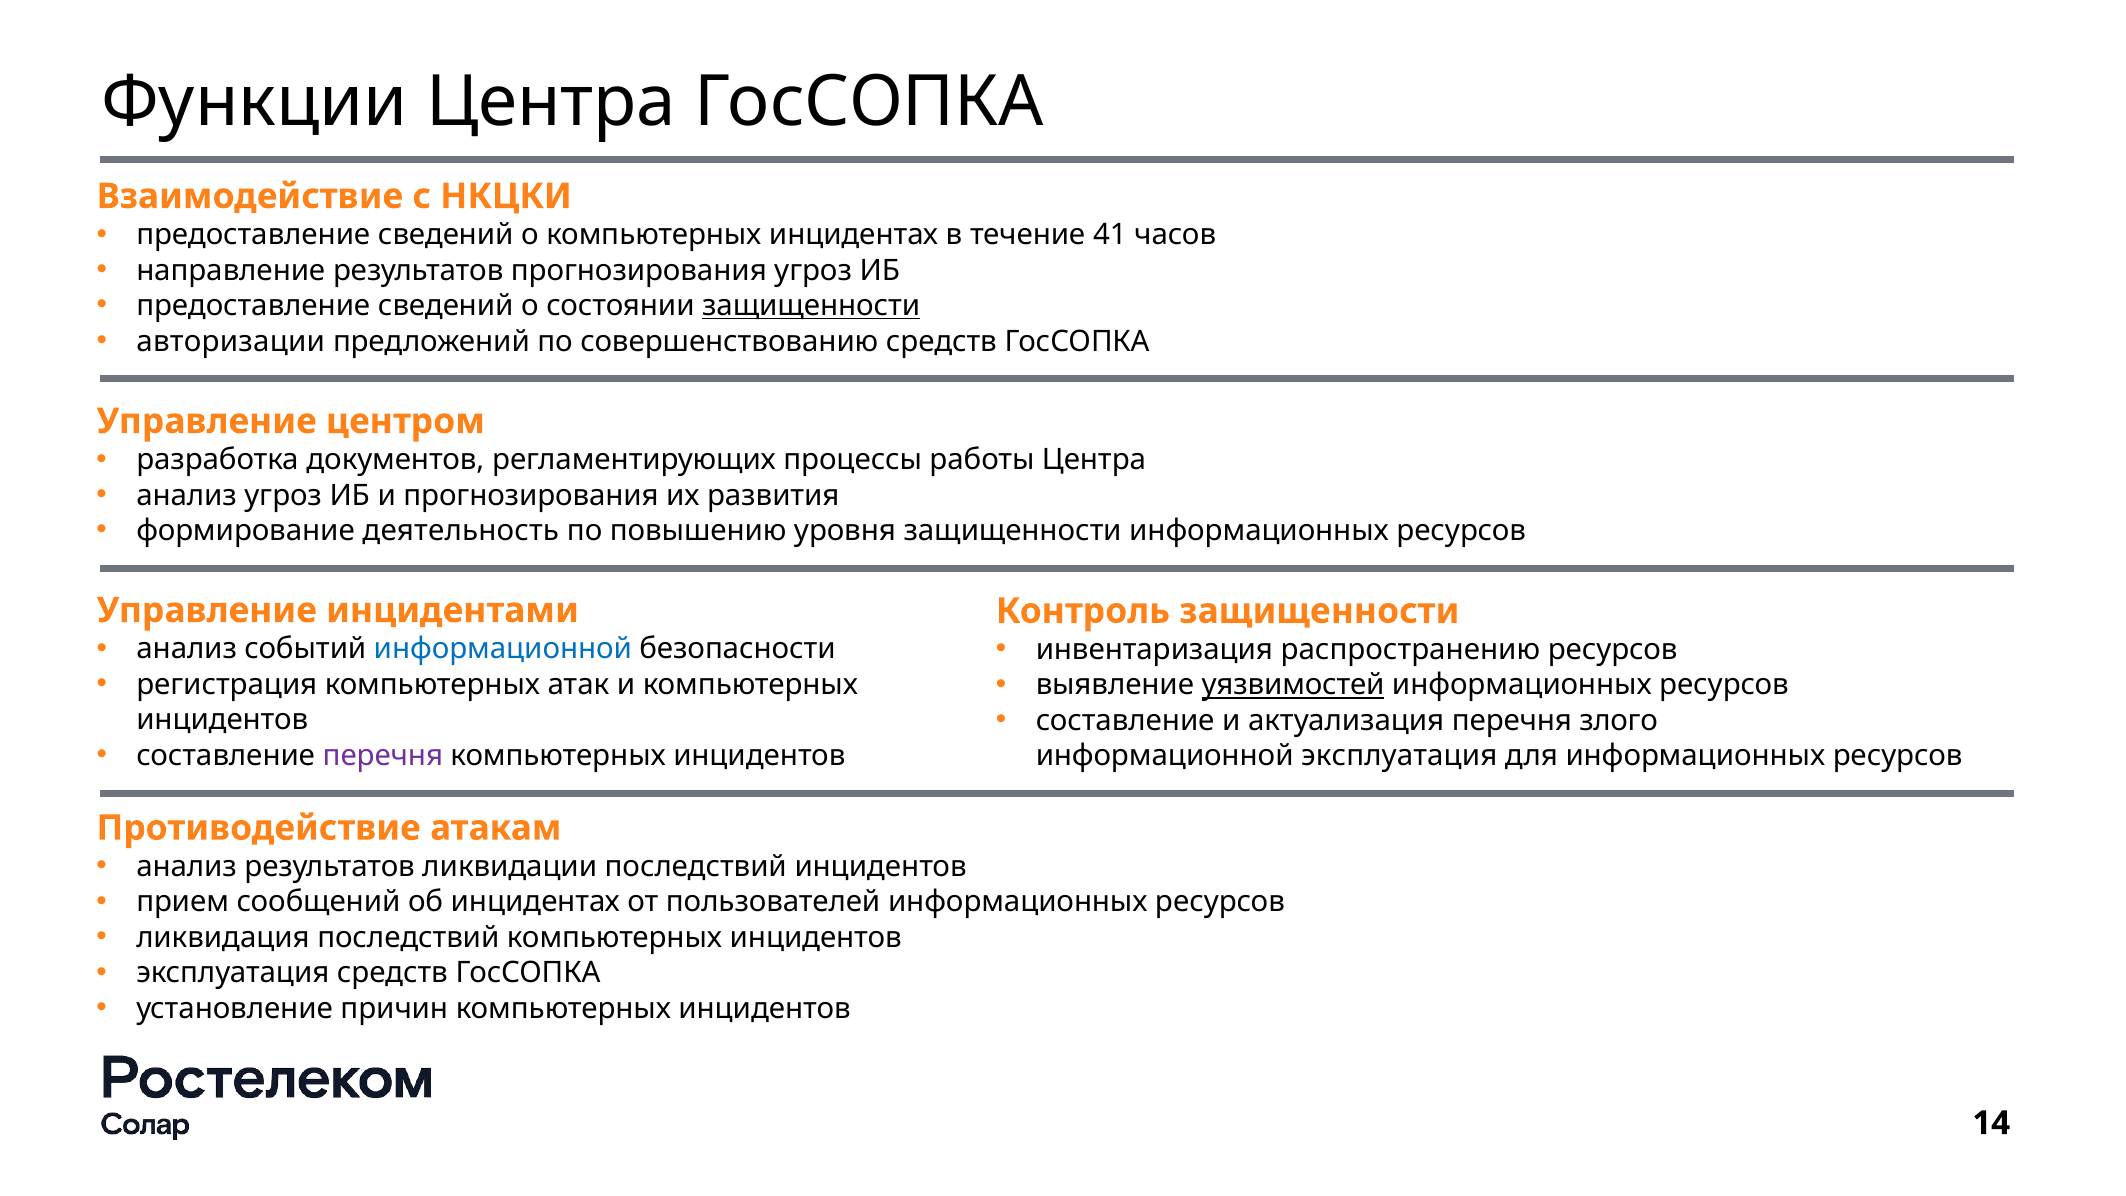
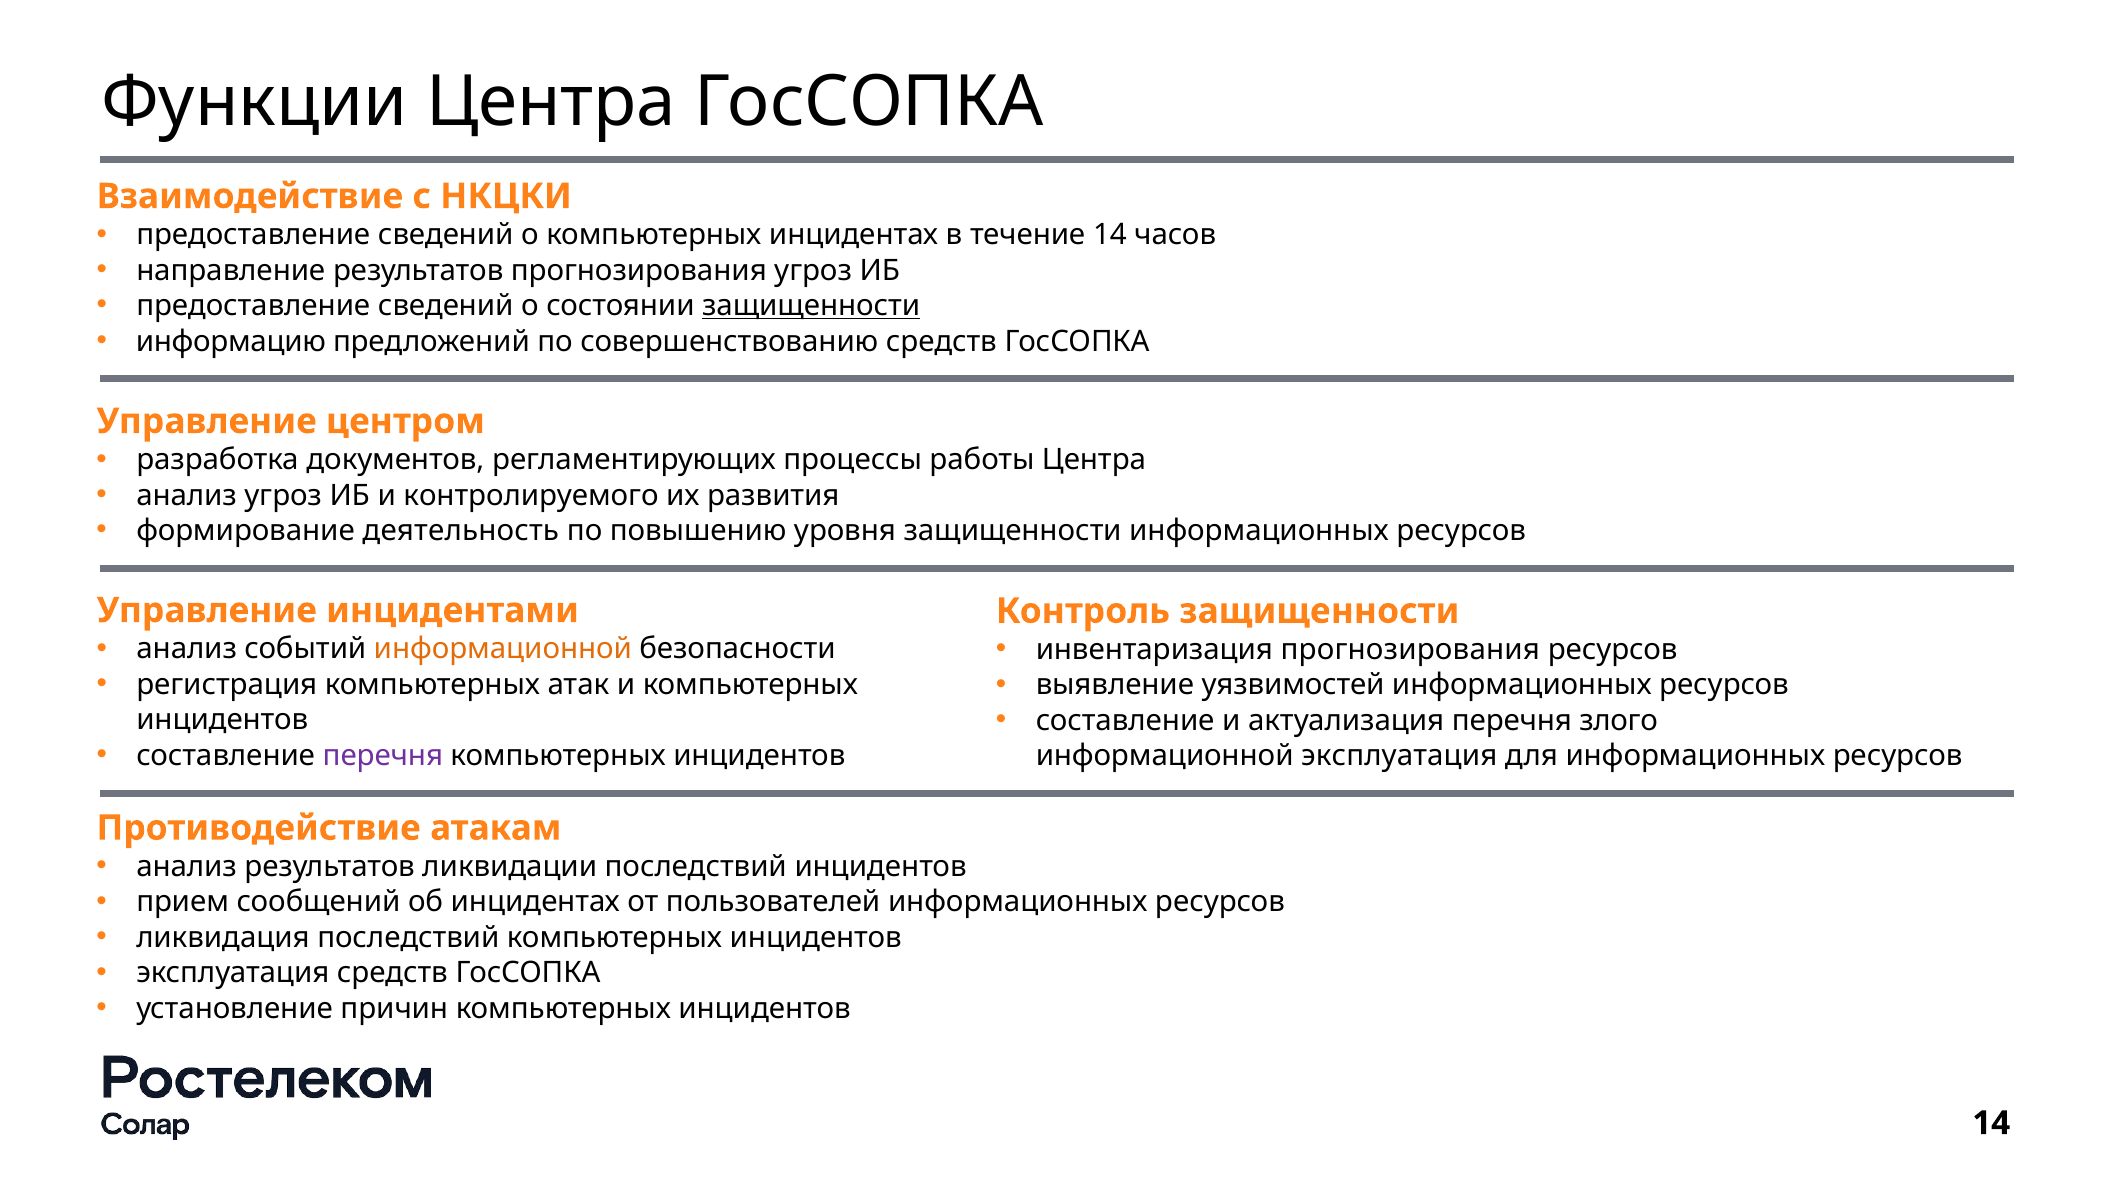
течение 41: 41 -> 14
авторизации: авторизации -> информацию
и прогнозирования: прогнозирования -> контролируемого
информационной at (503, 649) colour: blue -> orange
инвентаризация распространению: распространению -> прогнозирования
уязвимостей underline: present -> none
